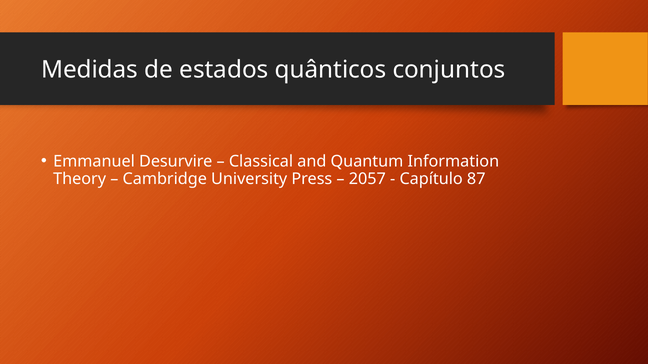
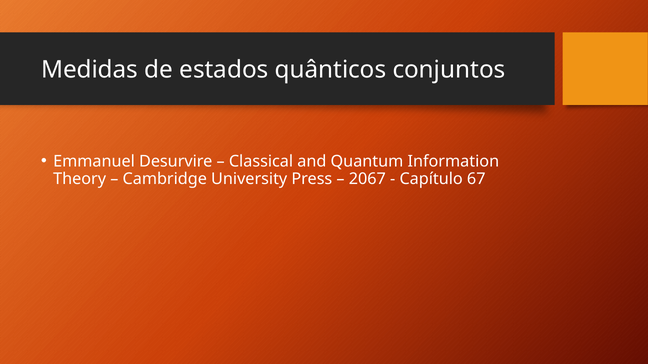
2057: 2057 -> 2067
87: 87 -> 67
